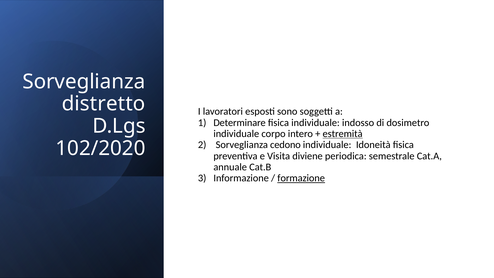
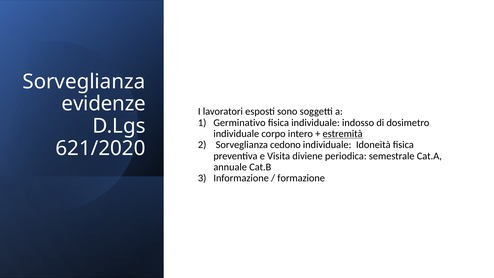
distretto: distretto -> evidenze
Determinare: Determinare -> Germinativo
102/2020: 102/2020 -> 621/2020
formazione underline: present -> none
